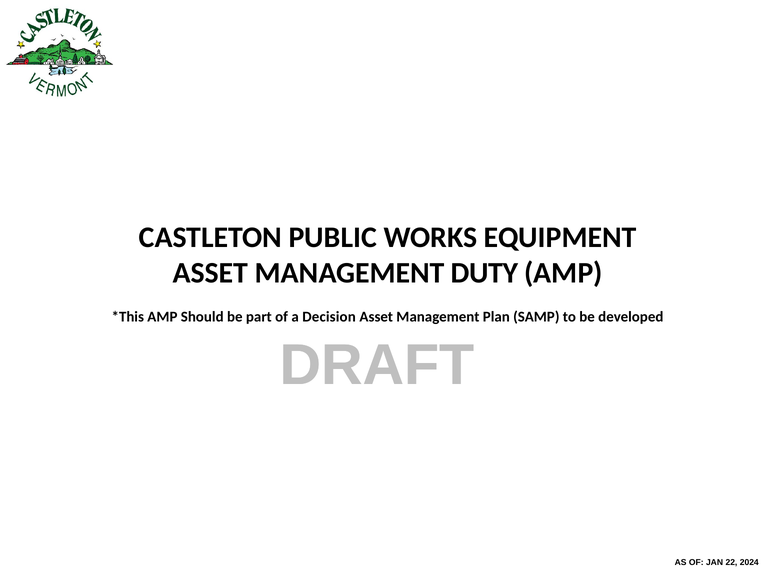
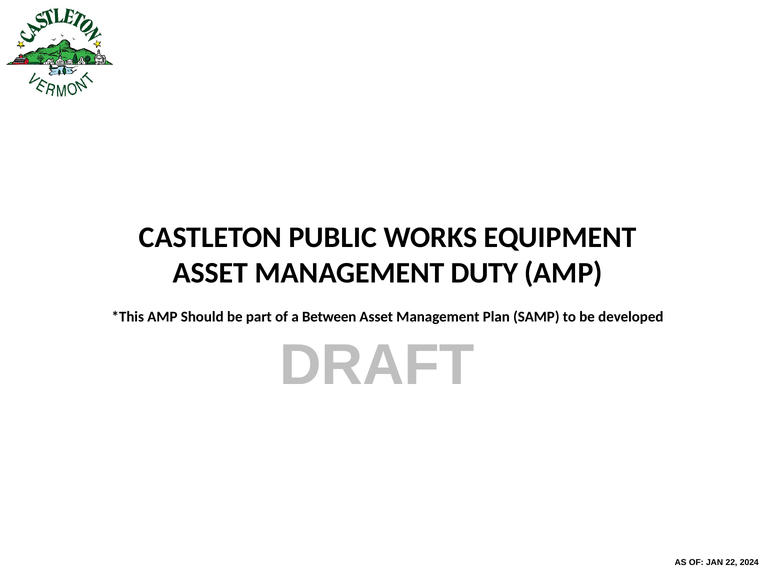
Decision: Decision -> Between
